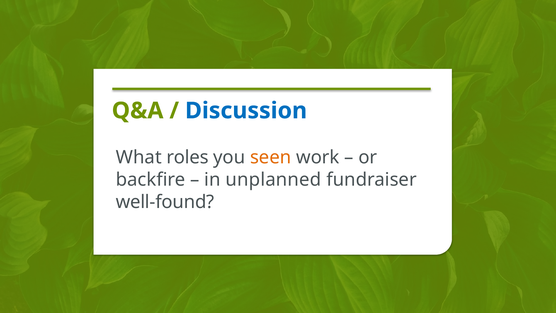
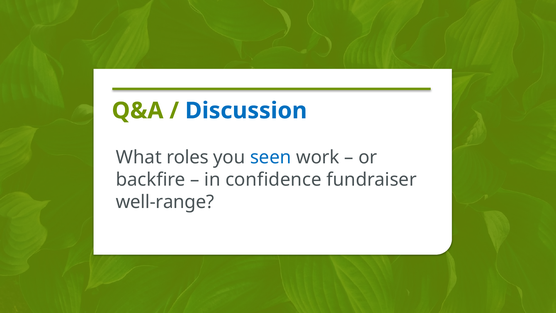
seen colour: orange -> blue
unplanned: unplanned -> confidence
well-found: well-found -> well-range
